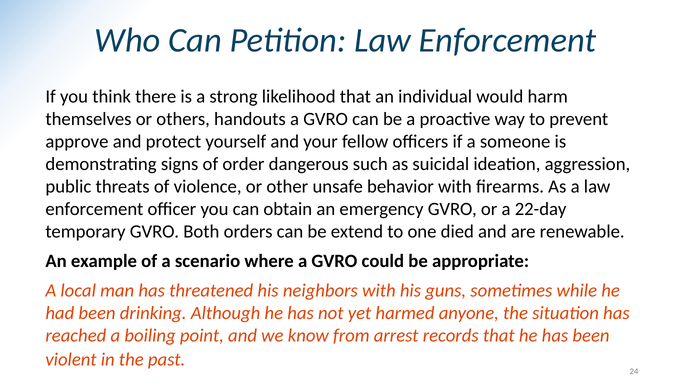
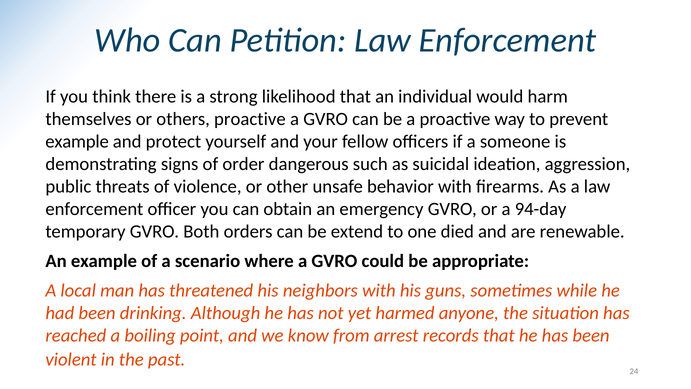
others handouts: handouts -> proactive
approve at (77, 141): approve -> example
22-day: 22-day -> 94-day
